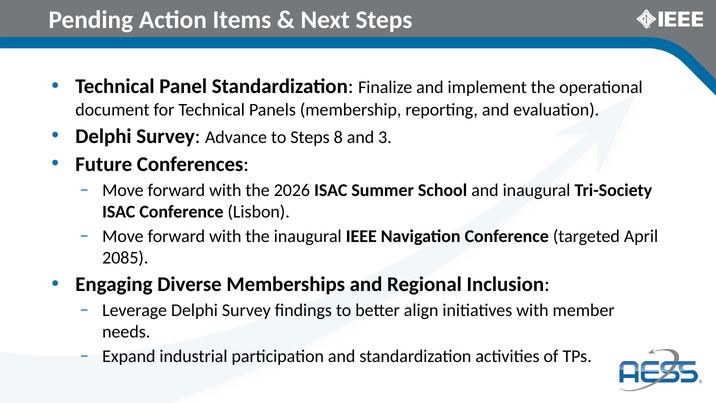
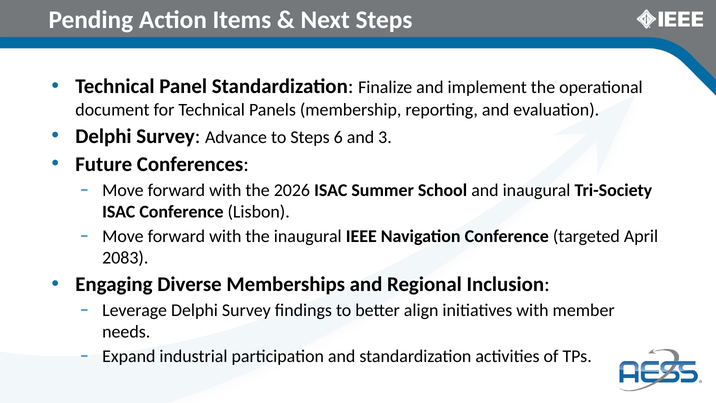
8: 8 -> 6
2085: 2085 -> 2083
